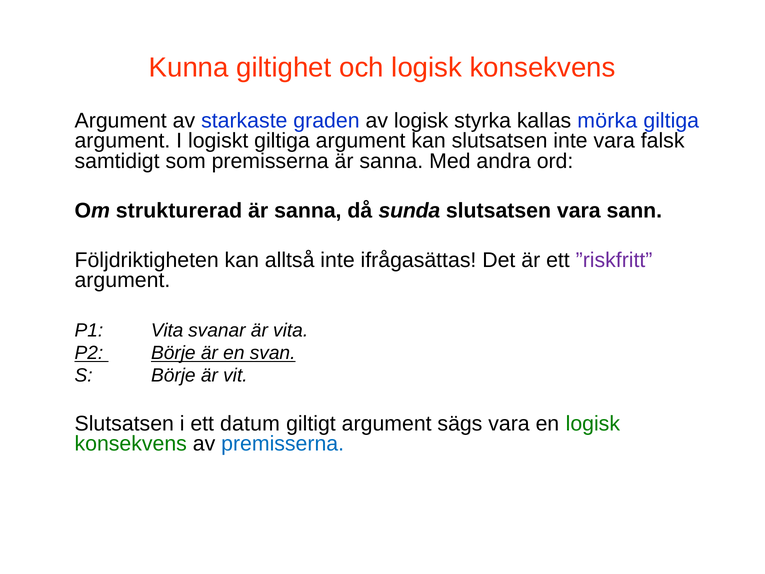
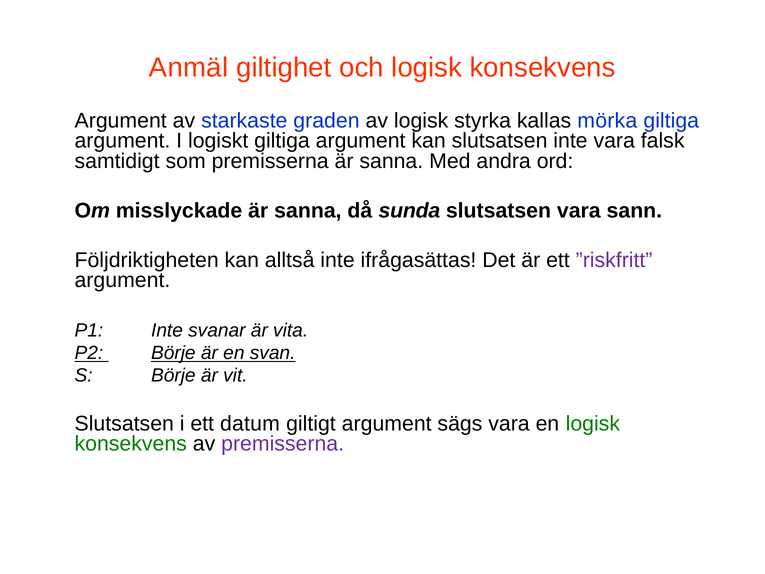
Kunna: Kunna -> Anmäl
strukturerad: strukturerad -> misslyckade
P1 Vita: Vita -> Inte
premisserna at (283, 444) colour: blue -> purple
